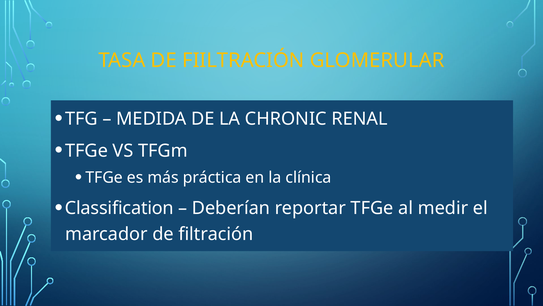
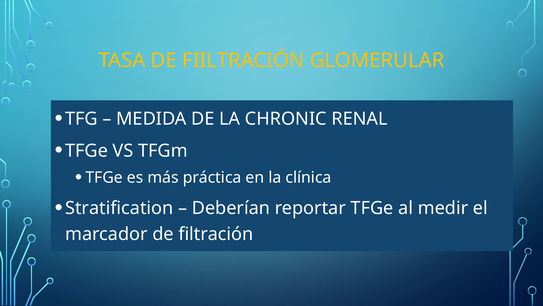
Classification: Classification -> Stratification
